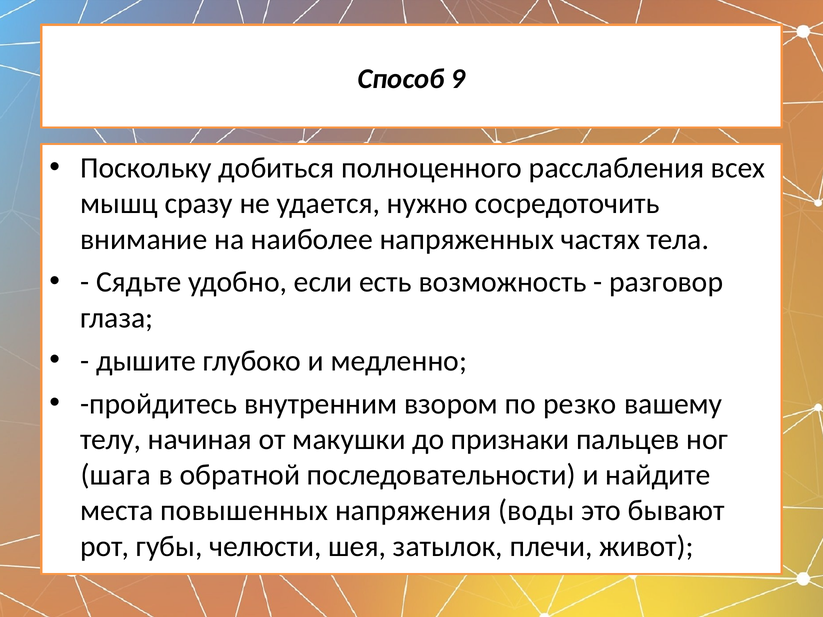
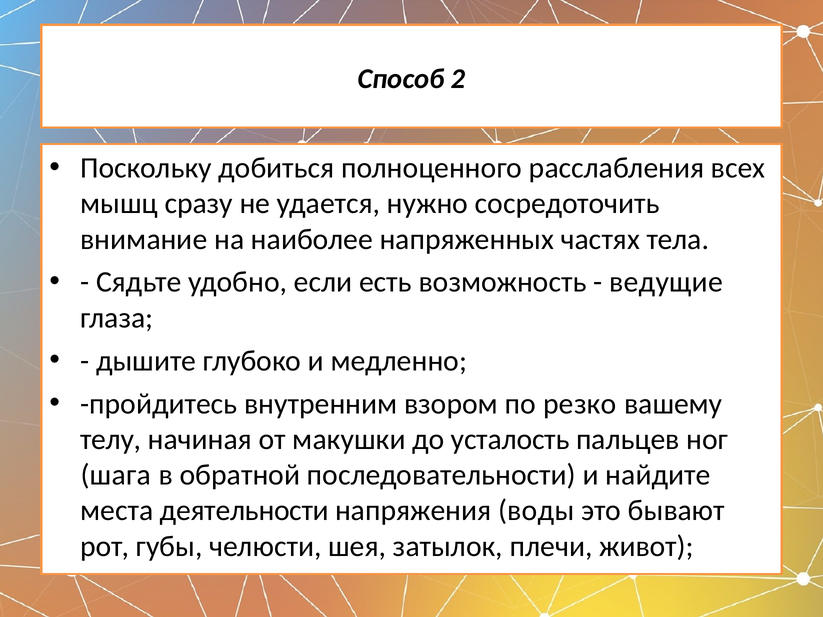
9: 9 -> 2
разговор: разговор -> ведущие
признаки: признаки -> усталость
повышенных: повышенных -> деятельности
